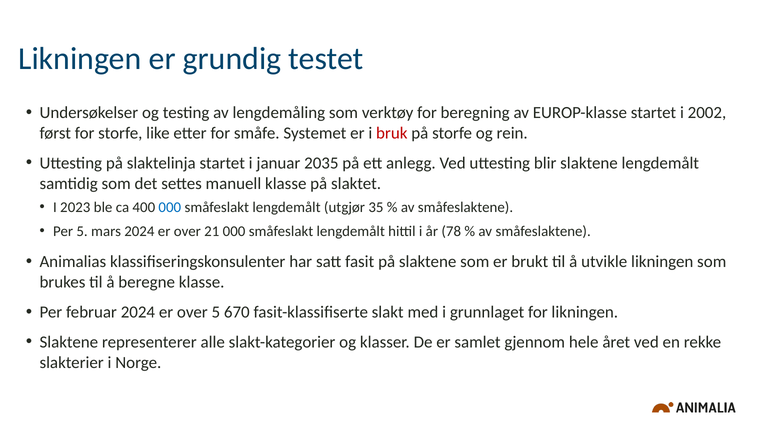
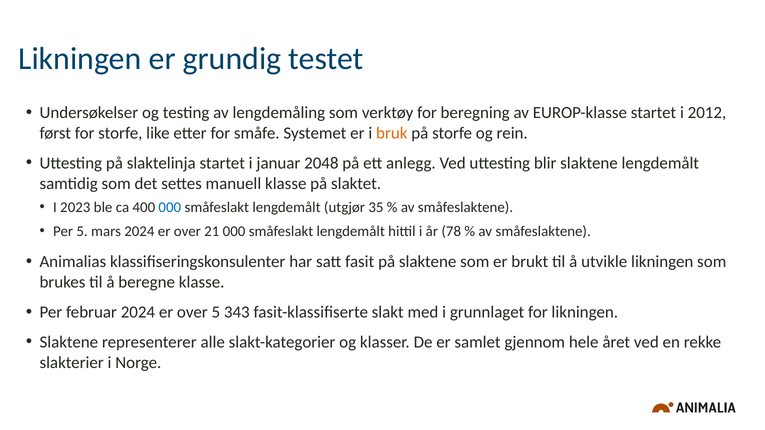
2002: 2002 -> 2012
bruk colour: red -> orange
2035: 2035 -> 2048
670: 670 -> 343
